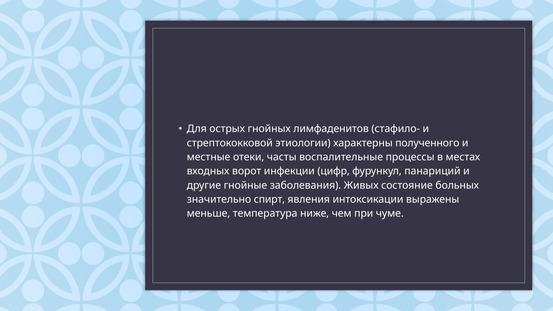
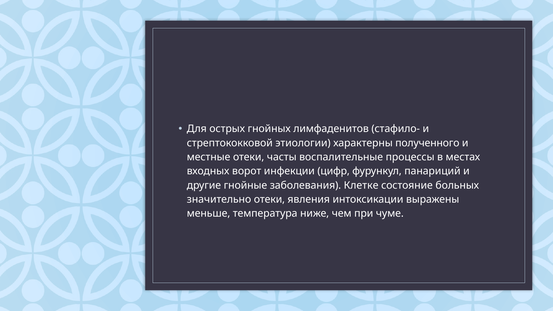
Живых: Живых -> Клетке
значительно спирт: спирт -> отеки
